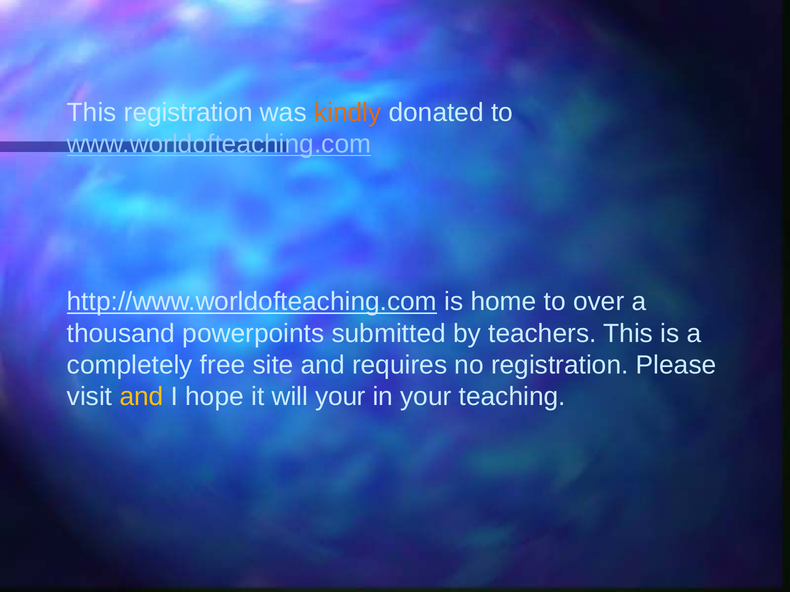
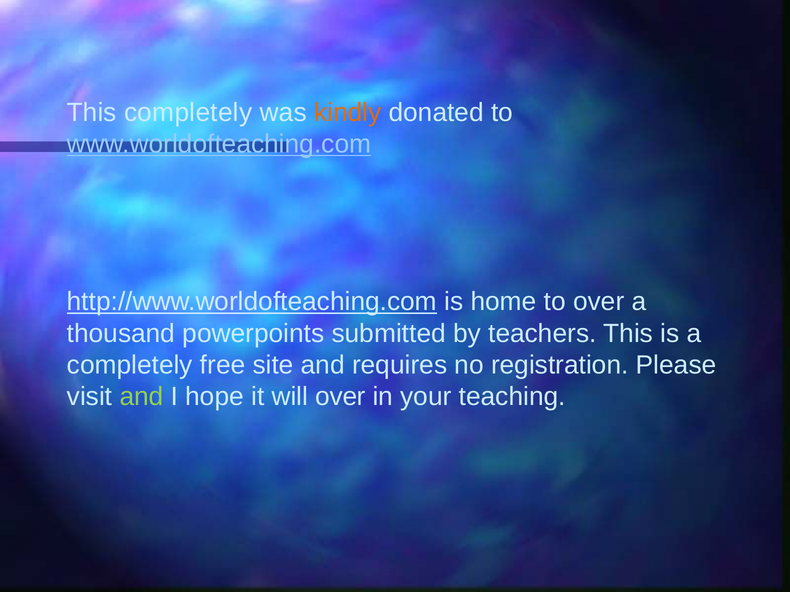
This registration: registration -> completely
and at (141, 397) colour: yellow -> light green
will your: your -> over
